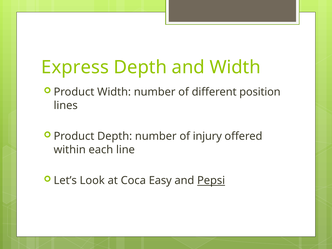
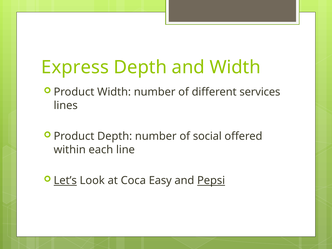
position: position -> services
injury: injury -> social
Let’s underline: none -> present
